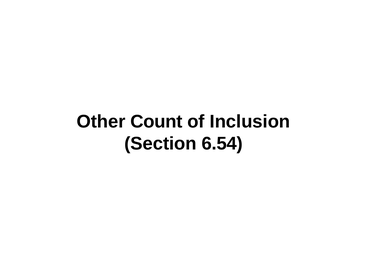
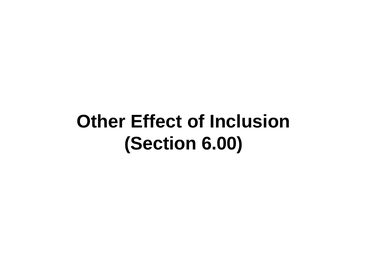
Count: Count -> Effect
6.54: 6.54 -> 6.00
